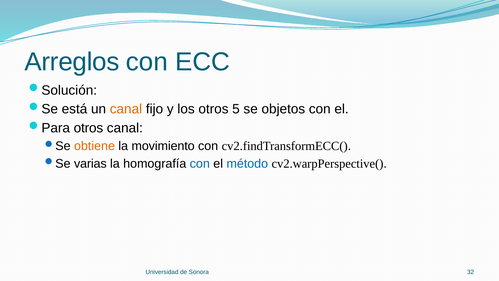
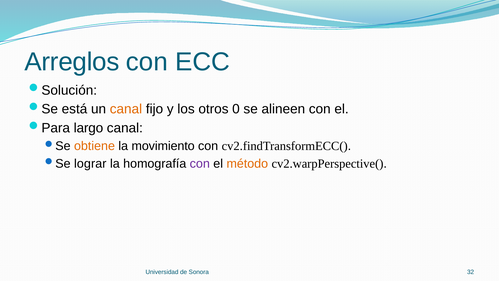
5: 5 -> 0
objetos: objetos -> alineen
otros at (88, 128): otros -> largo
varias: varias -> lograr
con at (200, 163) colour: blue -> purple
método colour: blue -> orange
